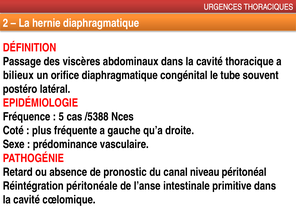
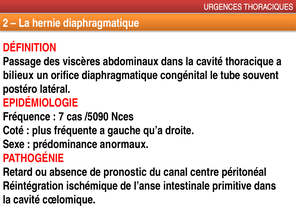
5: 5 -> 7
/5388: /5388 -> /5090
vasculaire: vasculaire -> anormaux
niveau: niveau -> centre
péritonéale: péritonéale -> ischémique
